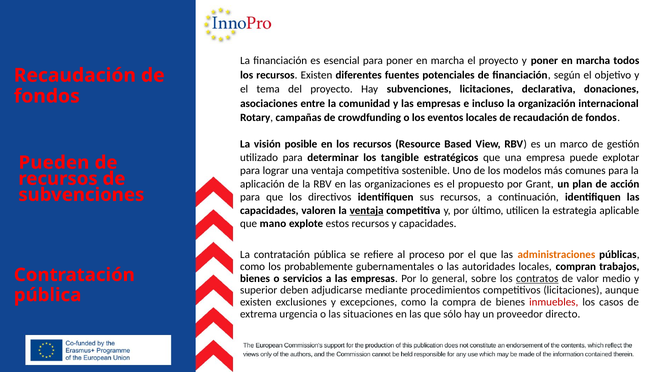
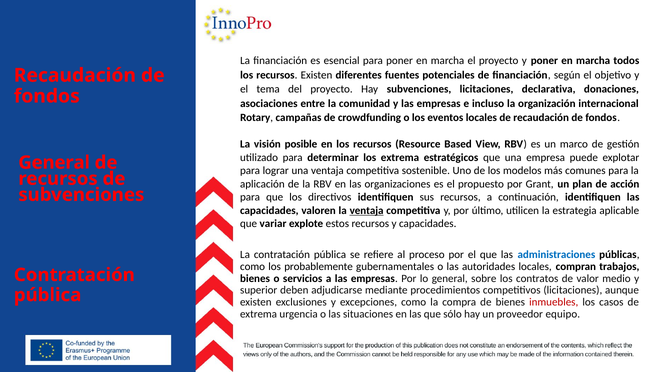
los tangible: tangible -> extrema
Pueden at (54, 163): Pueden -> General
mano: mano -> variar
administraciones colour: orange -> blue
contratos underline: present -> none
directo: directo -> equipo
